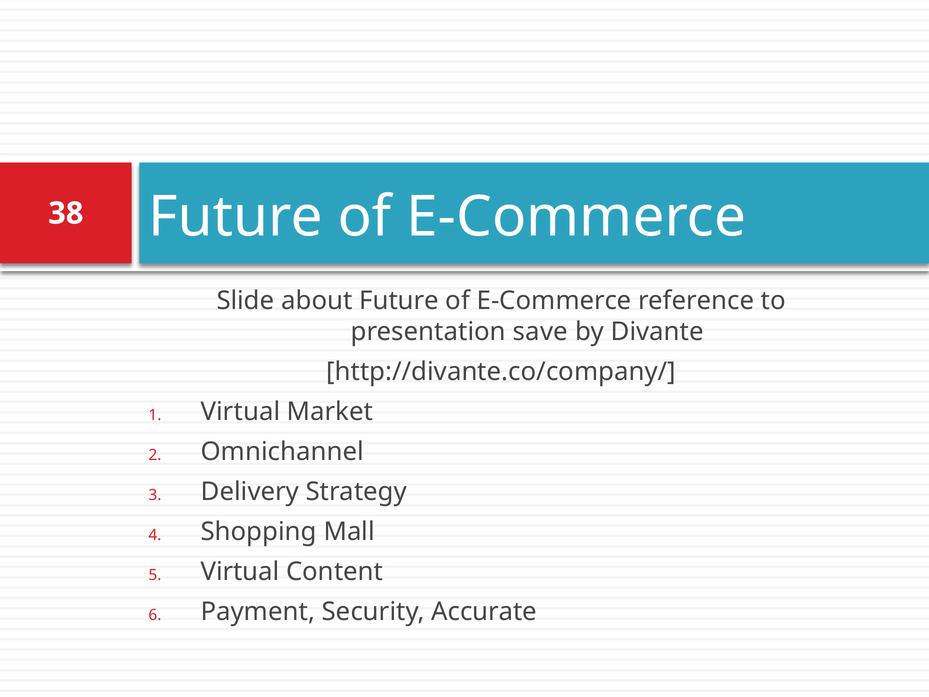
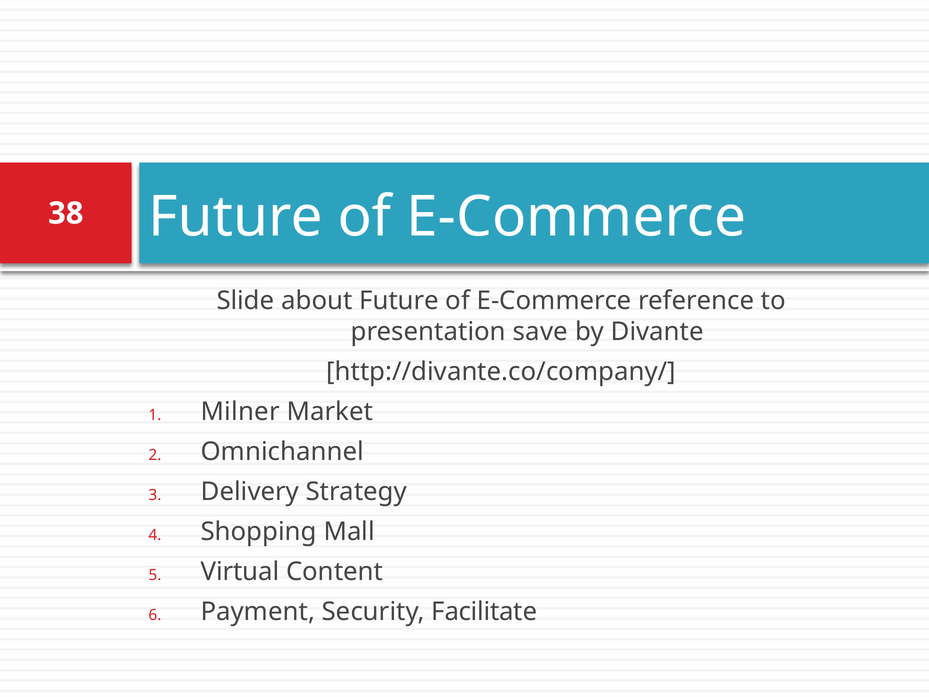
Virtual at (240, 412): Virtual -> Milner
Accurate: Accurate -> Facilitate
